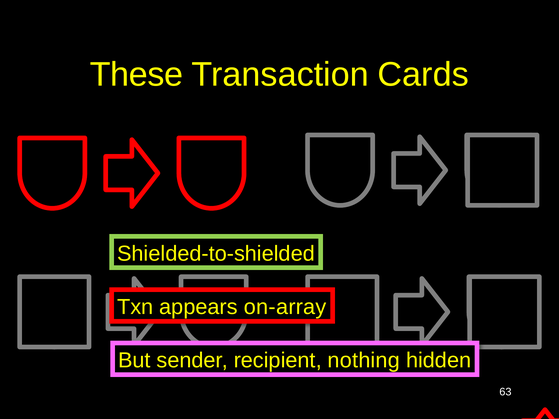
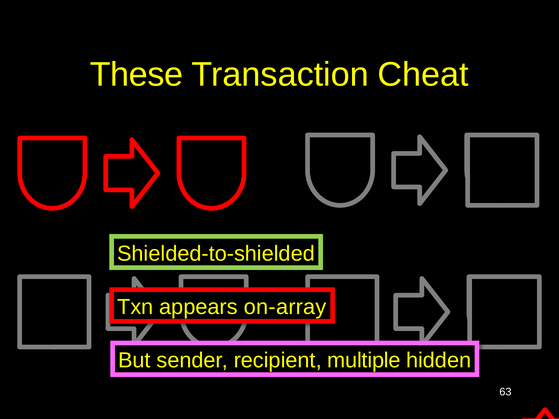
Cards: Cards -> Cheat
nothing: nothing -> multiple
